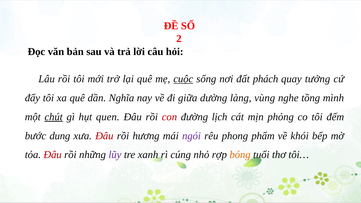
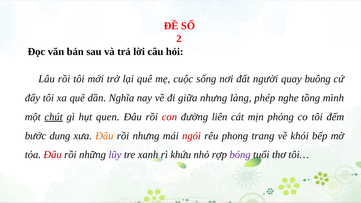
cuộc underline: present -> none
phách: phách -> người
tưởng: tưởng -> buông
giữa dường: dường -> nhưng
vùng: vùng -> phép
lịch: lịch -> liên
Đâu at (104, 136) colour: red -> orange
rồi hương: hương -> nhưng
ngói colour: purple -> red
phẩm: phẩm -> trang
cúng: cúng -> khứu
bóng colour: orange -> purple
